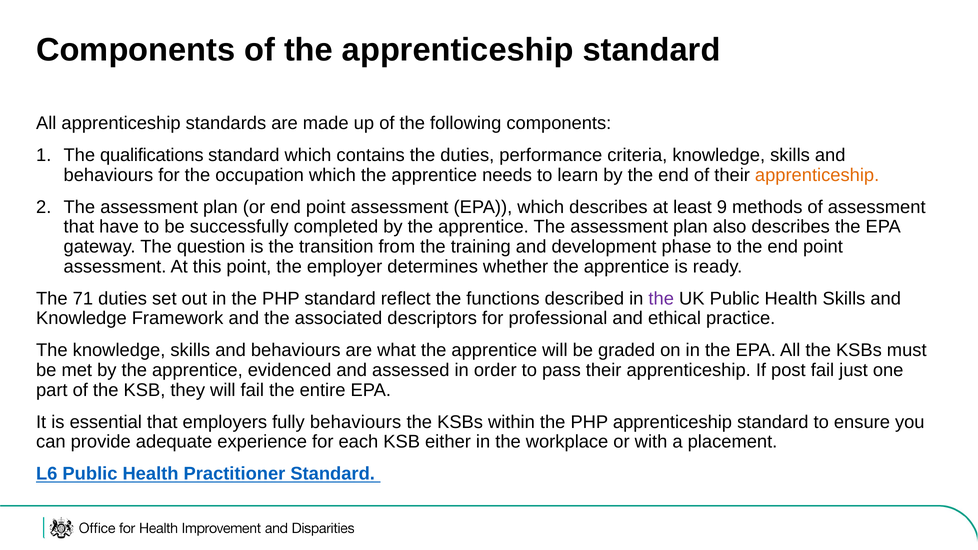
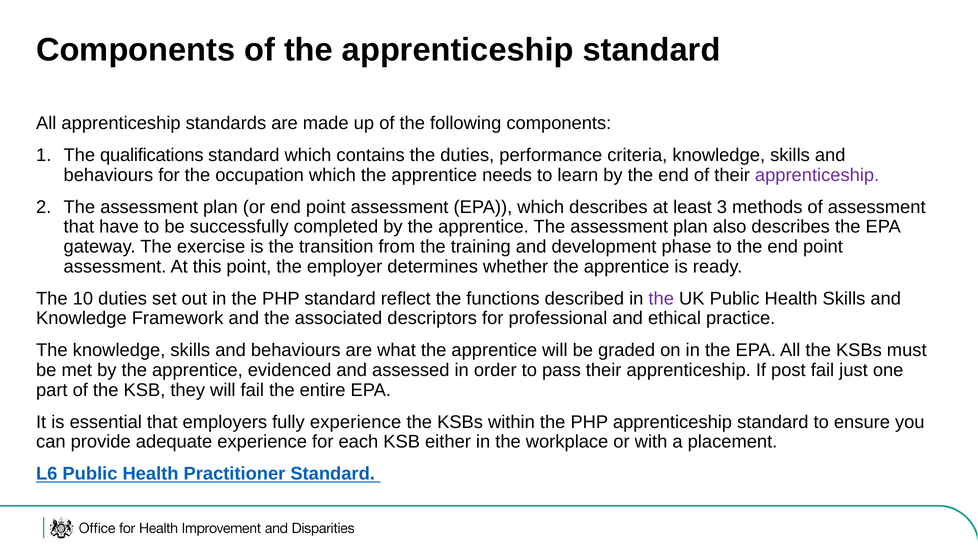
apprenticeship at (817, 175) colour: orange -> purple
9: 9 -> 3
question: question -> exercise
71: 71 -> 10
fully behaviours: behaviours -> experience
